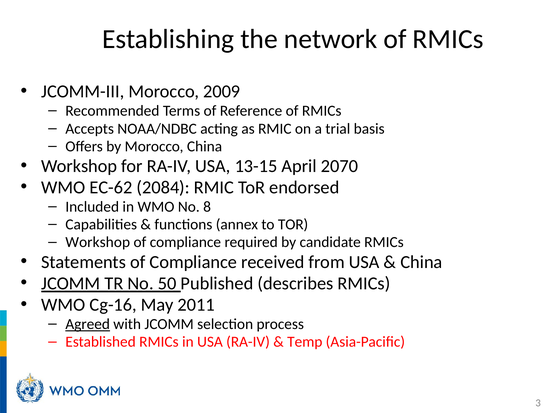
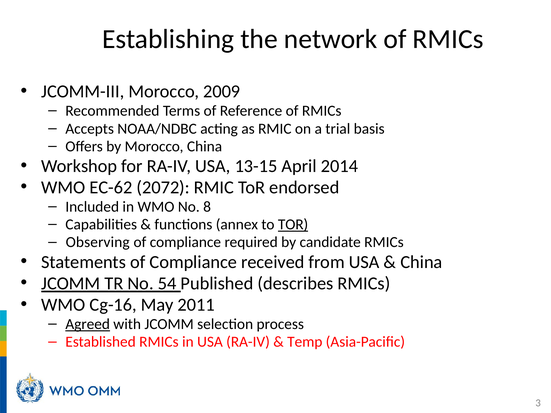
2070: 2070 -> 2014
2084: 2084 -> 2072
TOR at (293, 225) underline: none -> present
Workshop at (98, 242): Workshop -> Observing
50: 50 -> 54
